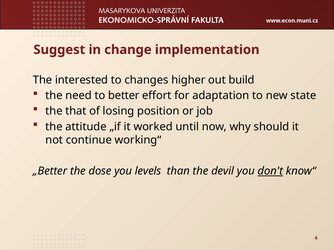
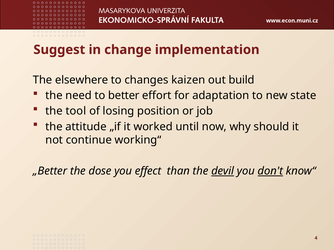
interested: interested -> elsewhere
higher: higher -> kaizen
that: that -> tool
levels: levels -> effect
devil underline: none -> present
